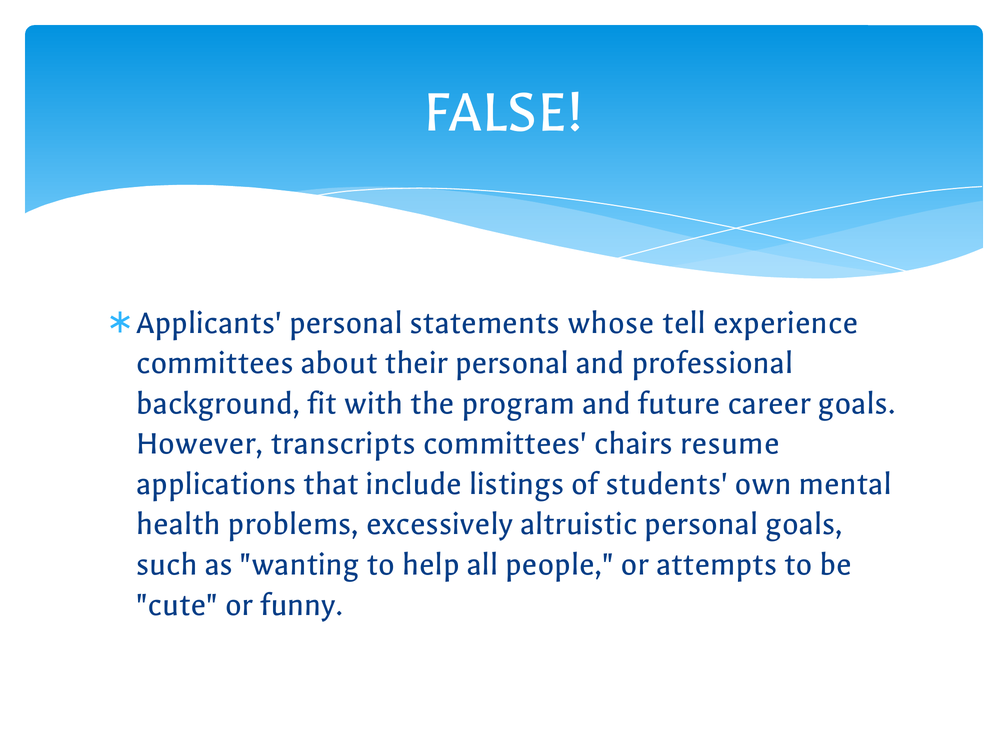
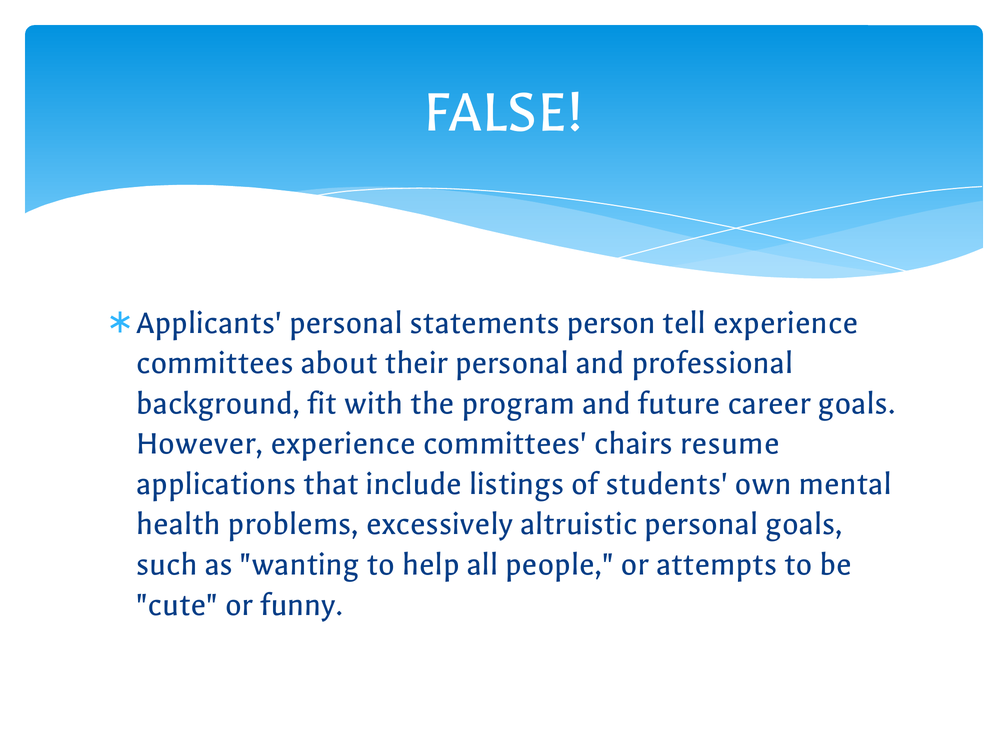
whose: whose -> person
However transcripts: transcripts -> experience
